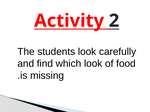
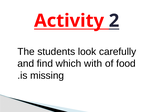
which look: look -> with
